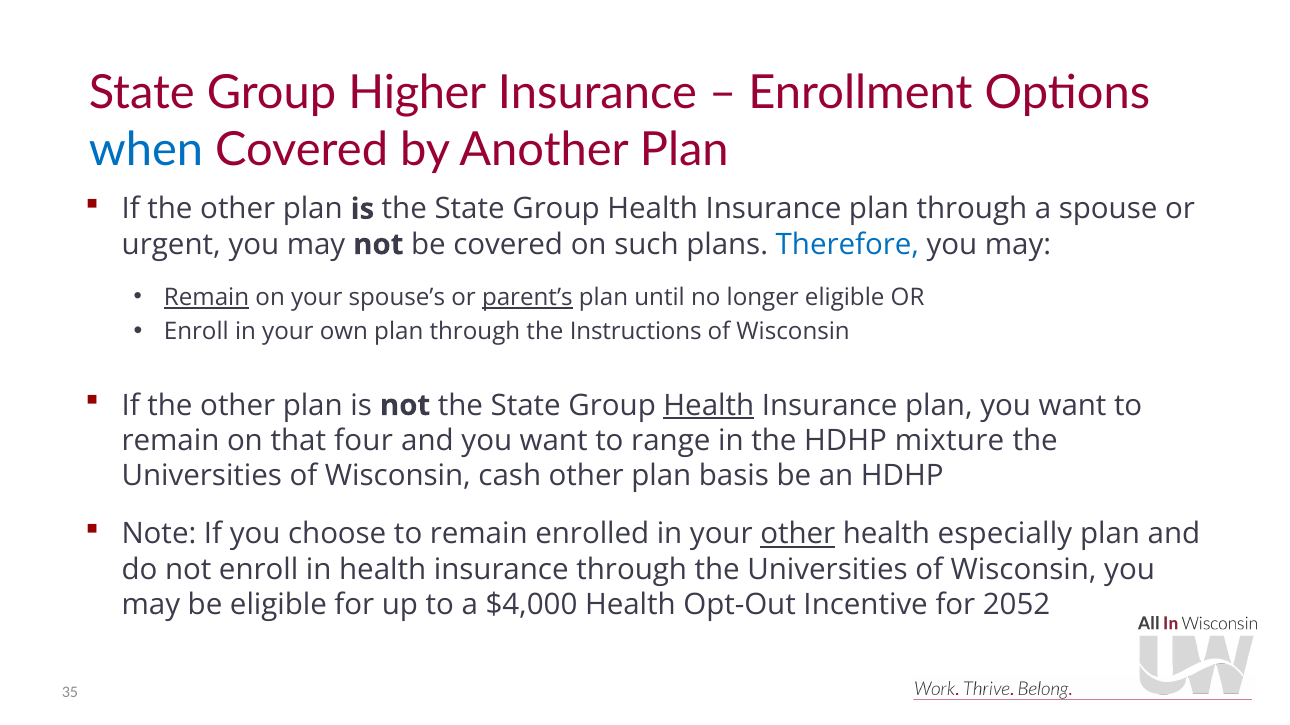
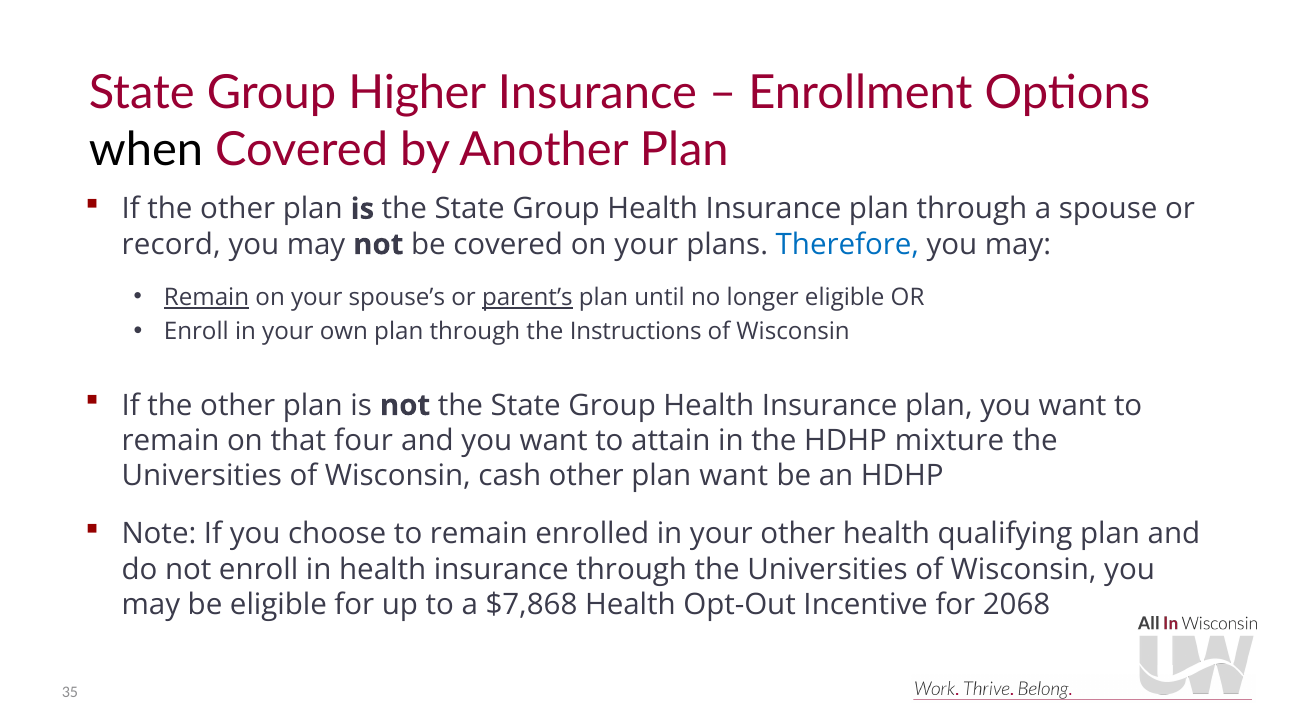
when colour: blue -> black
urgent: urgent -> record
covered on such: such -> your
Health at (709, 406) underline: present -> none
range: range -> attain
plan basis: basis -> want
other at (798, 535) underline: present -> none
especially: especially -> qualifying
$4,000: $4,000 -> $7,868
2052: 2052 -> 2068
